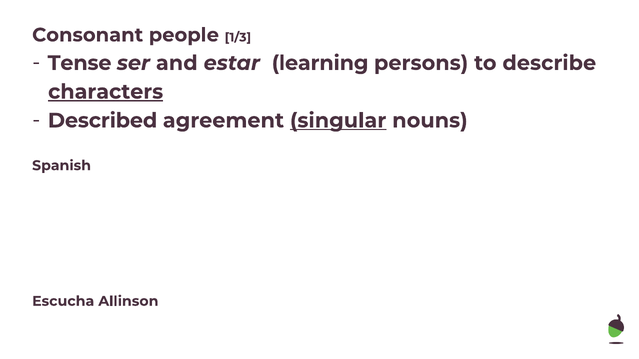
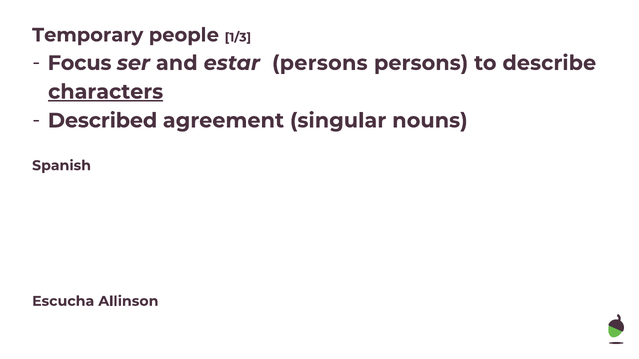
Consonant: Consonant -> Temporary
Tense: Tense -> Focus
estar learning: learning -> persons
singular underline: present -> none
